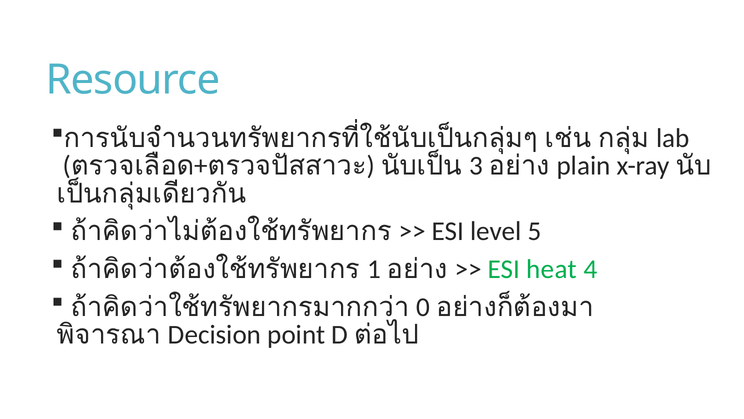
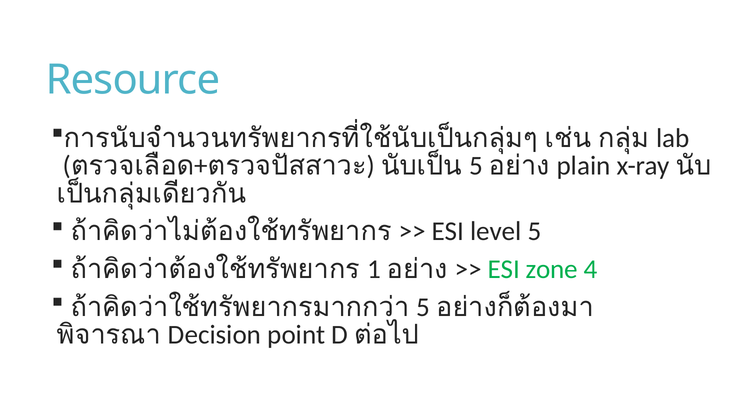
3 at (476, 166): 3 -> 5
heat: heat -> zone
0 at (423, 307): 0 -> 5
